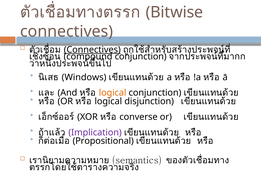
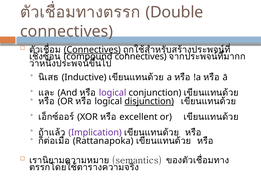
Bitwise: Bitwise -> Double
compound conjunction: conjunction -> connectives
Windows: Windows -> Inductive
logical at (113, 93) colour: orange -> purple
disjunction underline: none -> present
converse: converse -> excellent
Propositional: Propositional -> Rattanapoka
